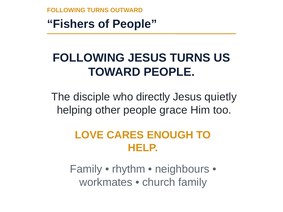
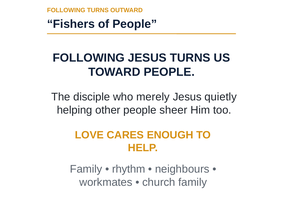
directly: directly -> merely
grace: grace -> sheer
